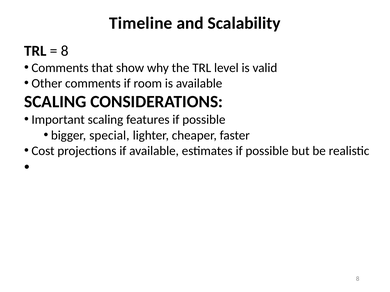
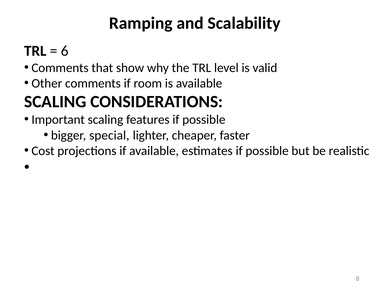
Timeline: Timeline -> Ramping
8 at (65, 51): 8 -> 6
